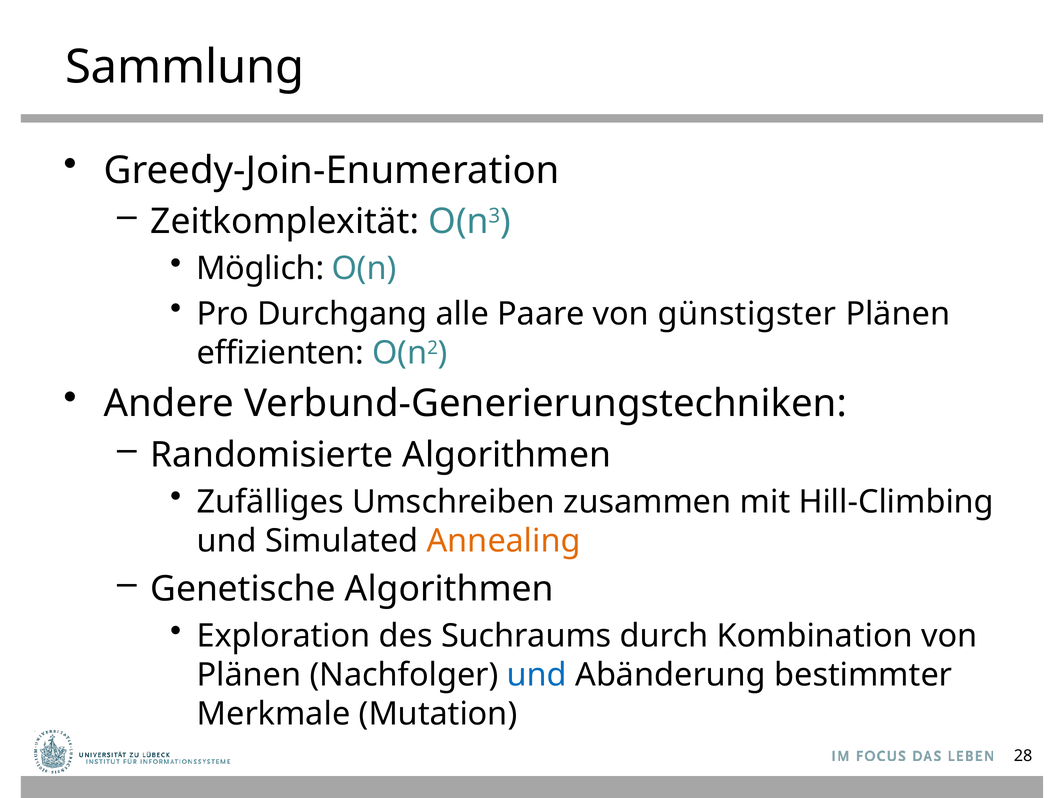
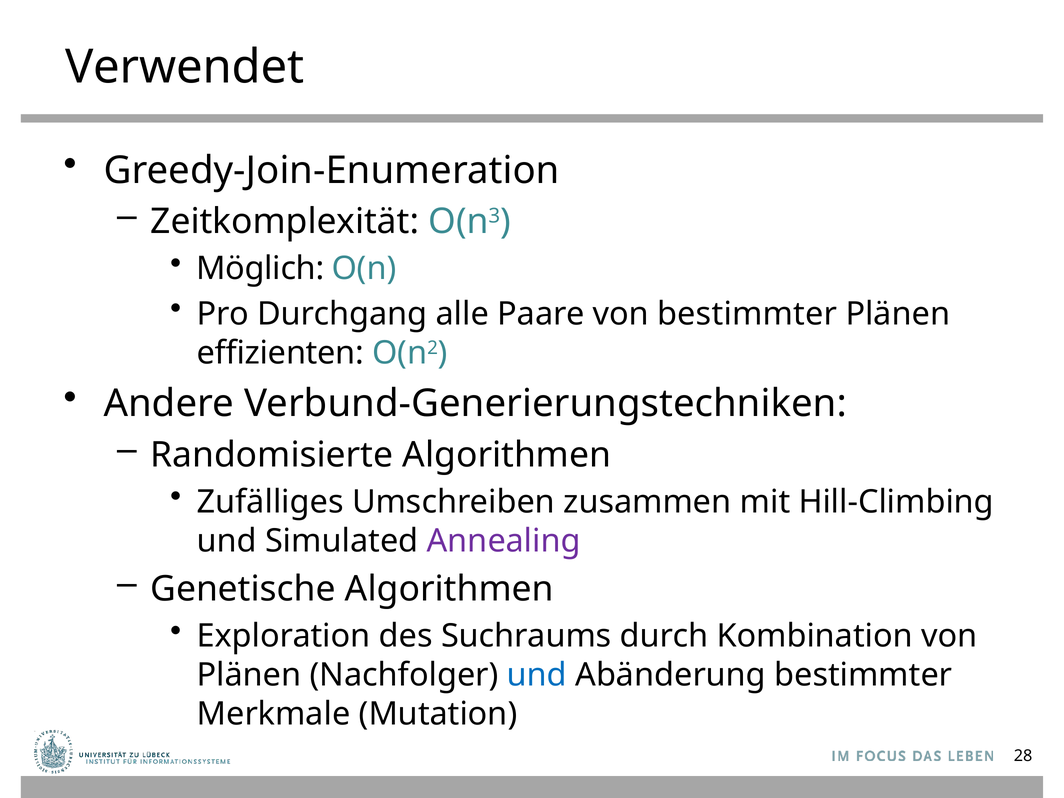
Sammlung: Sammlung -> Verwendet
von günstigster: günstigster -> bestimmter
Annealing colour: orange -> purple
